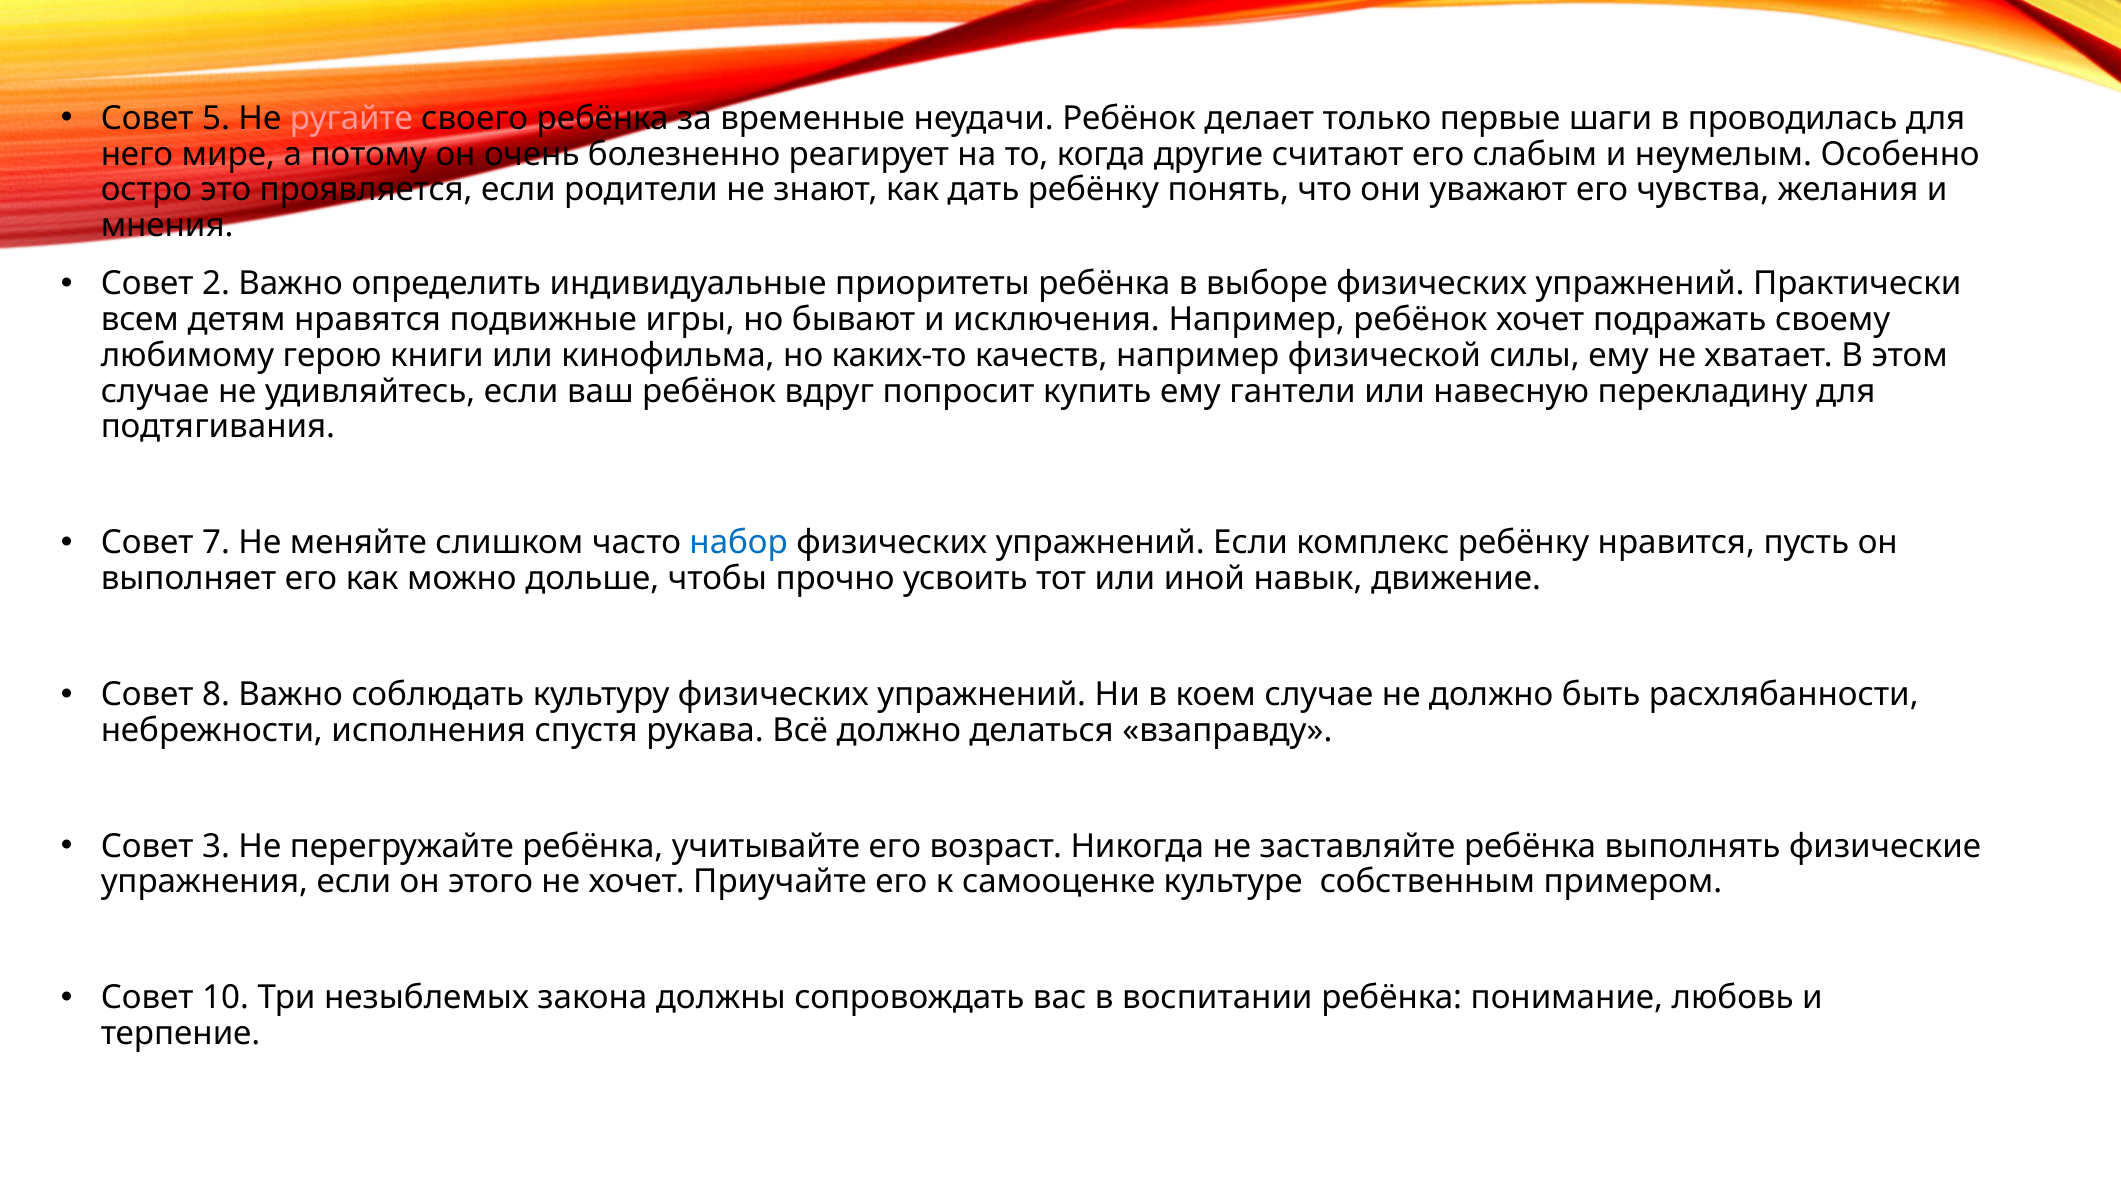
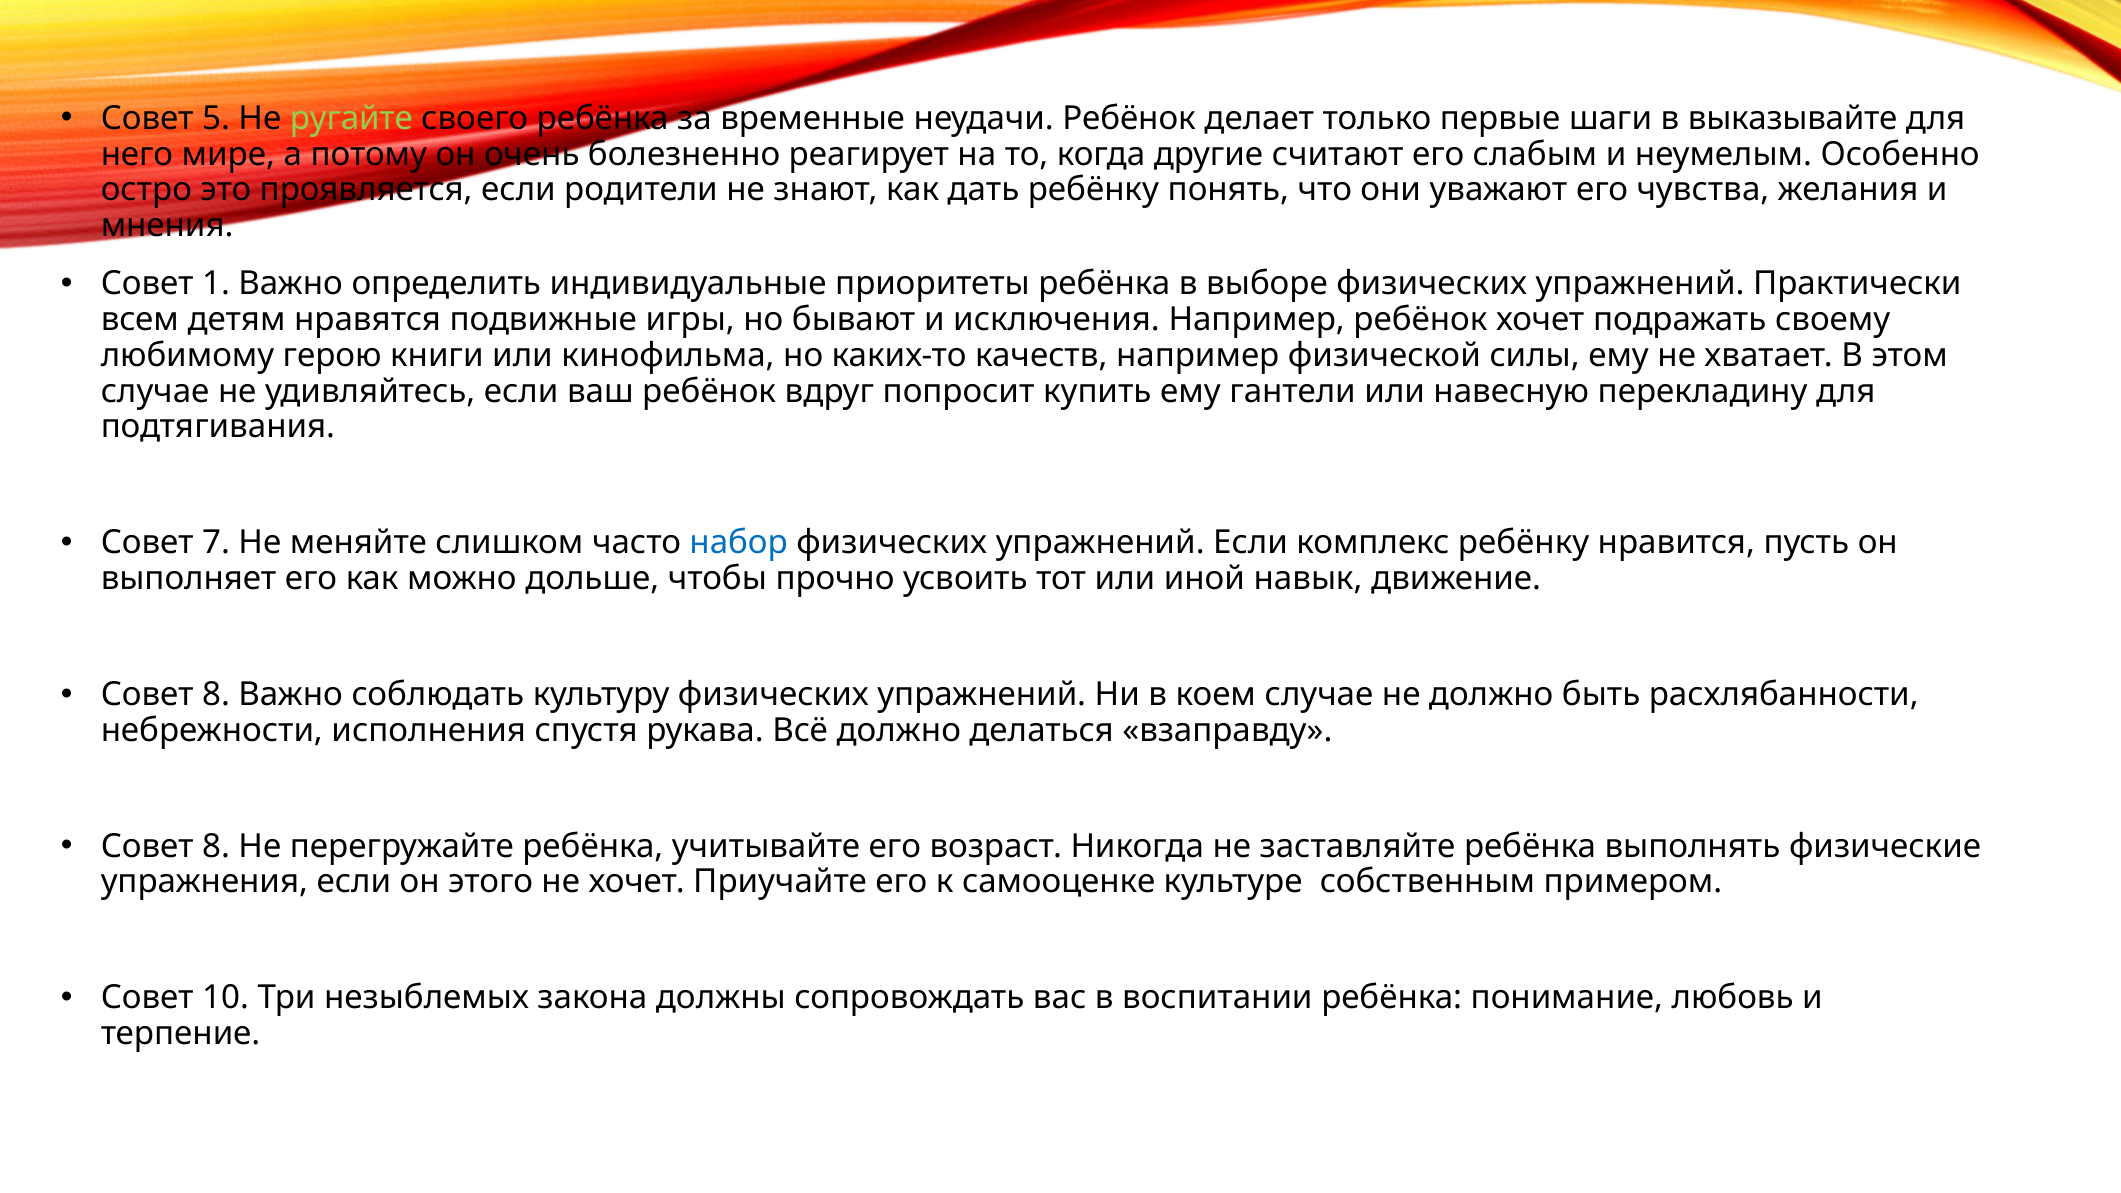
ругайте colour: pink -> light green
проводилась: проводилась -> выказывайте
2: 2 -> 1
3 at (216, 846): 3 -> 8
